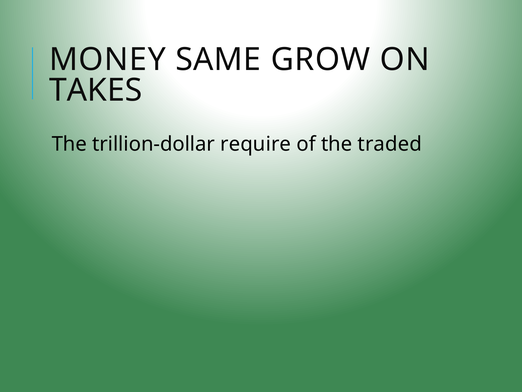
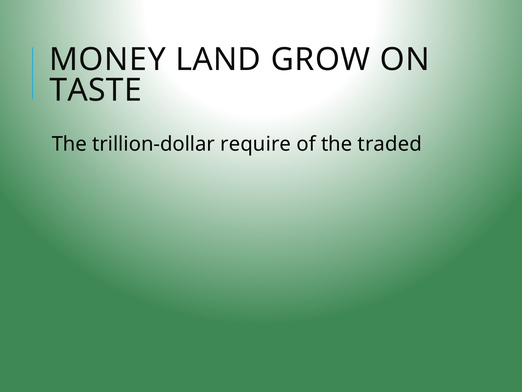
SAME: SAME -> LAND
TAKES: TAKES -> TASTE
